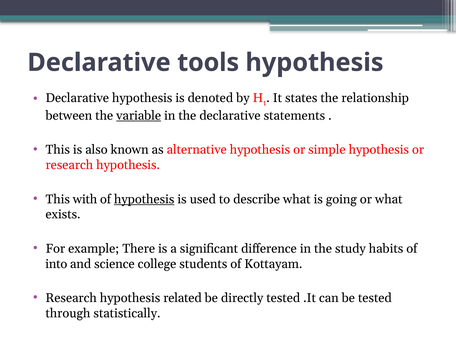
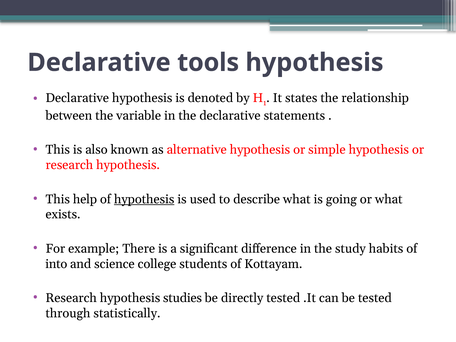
variable underline: present -> none
with: with -> help
related: related -> studies
